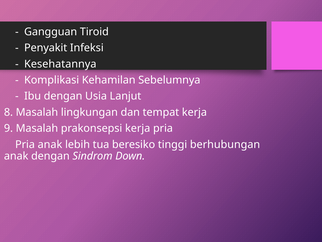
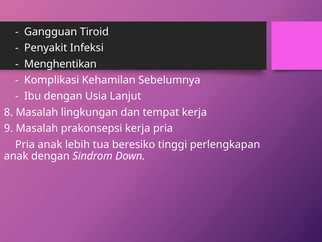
Kesehatannya: Kesehatannya -> Menghentikan
berhubungan: berhubungan -> perlengkapan
